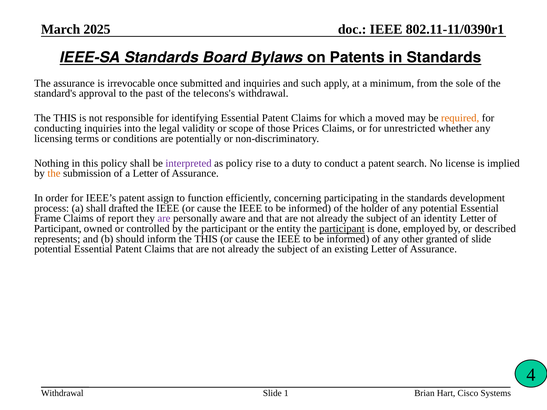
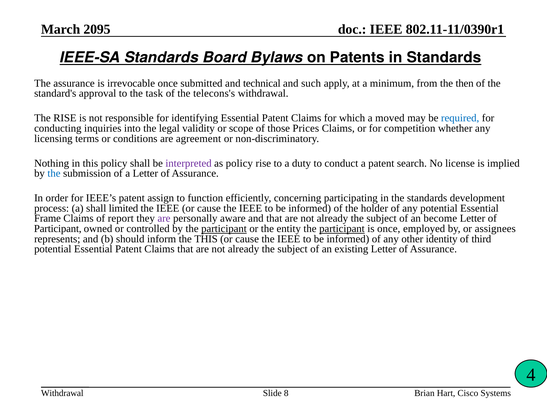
2025: 2025 -> 2095
and inquiries: inquiries -> technical
sole: sole -> then
past: past -> task
THIS at (65, 118): THIS -> RISE
required colour: orange -> blue
unrestricted: unrestricted -> competition
potentially: potentially -> agreement
the at (54, 173) colour: orange -> blue
drafted: drafted -> limited
identity: identity -> become
participant at (224, 229) underline: none -> present
is done: done -> once
described: described -> assignees
granted: granted -> identity
of slide: slide -> third
1: 1 -> 8
